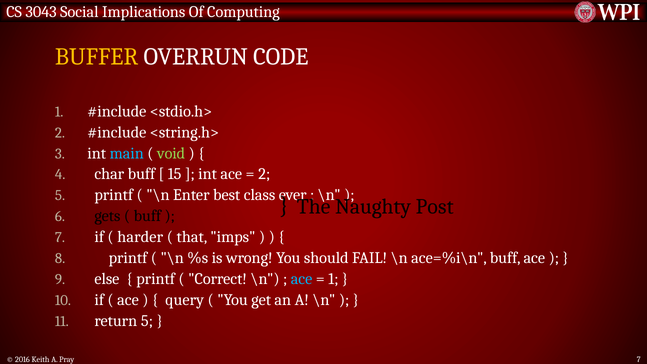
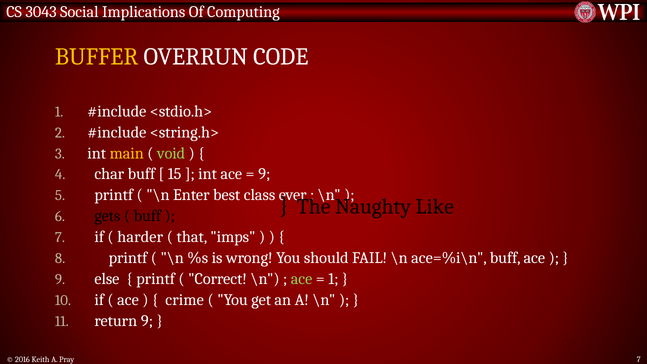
main colour: light blue -> yellow
2 at (264, 174): 2 -> 9
Post: Post -> Like
ace at (302, 279) colour: light blue -> light green
query: query -> crime
return 5: 5 -> 9
